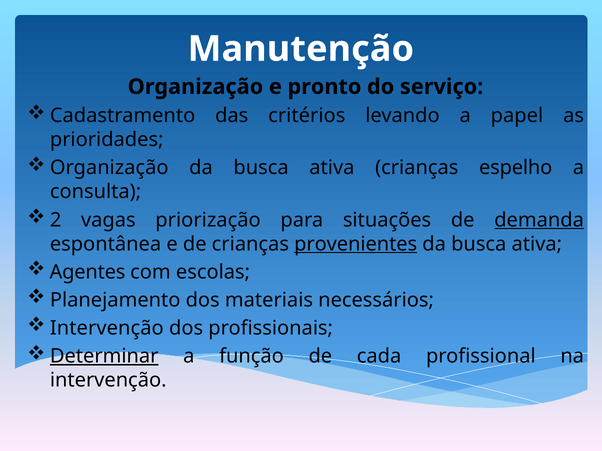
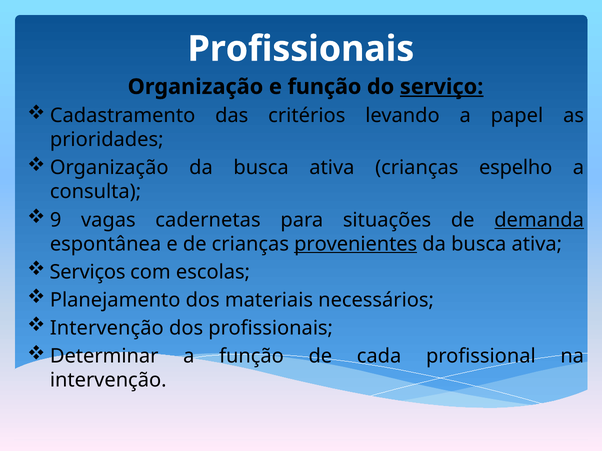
Manutenção at (301, 49): Manutenção -> Profissionais
e pronto: pronto -> função
serviço underline: none -> present
2: 2 -> 9
priorização: priorização -> cadernetas
Agentes: Agentes -> Serviços
Determinar underline: present -> none
